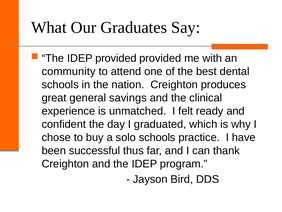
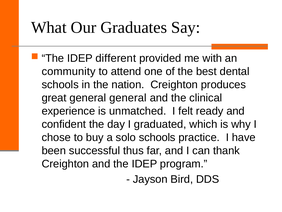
IDEP provided: provided -> different
general savings: savings -> general
